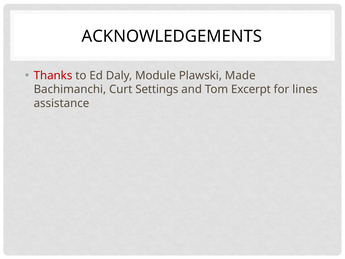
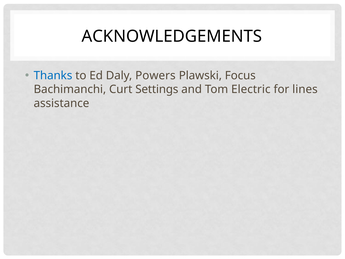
Thanks colour: red -> blue
Module: Module -> Powers
Made: Made -> Focus
Excerpt: Excerpt -> Electric
